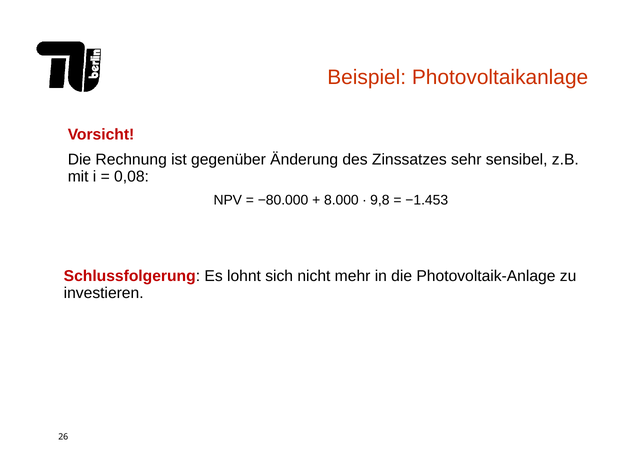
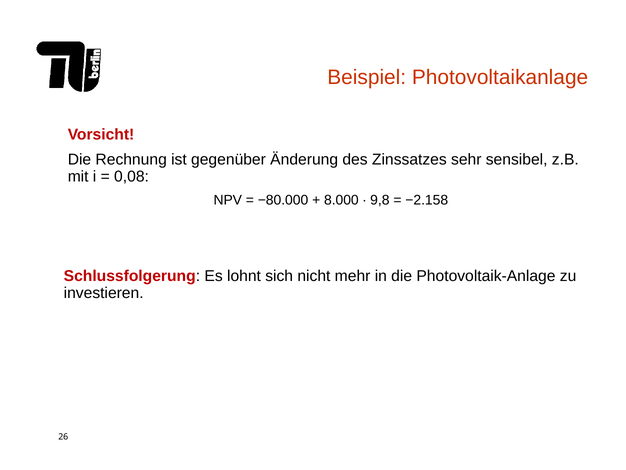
−1.453: −1.453 -> −2.158
